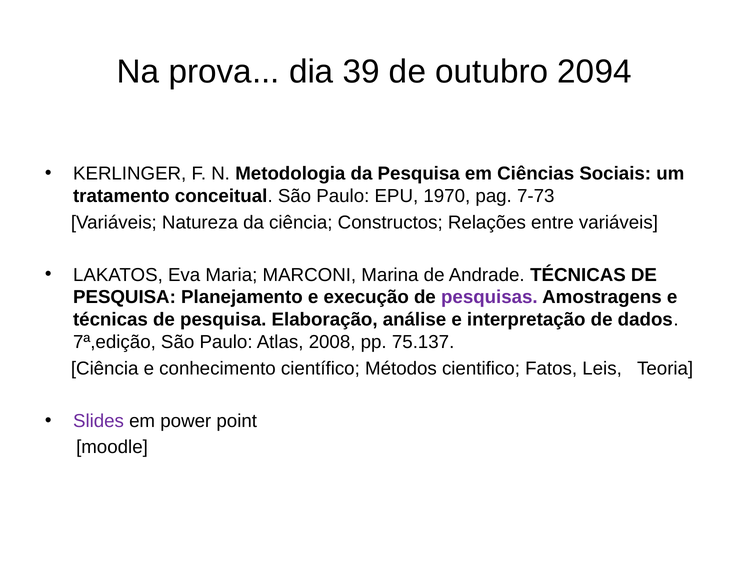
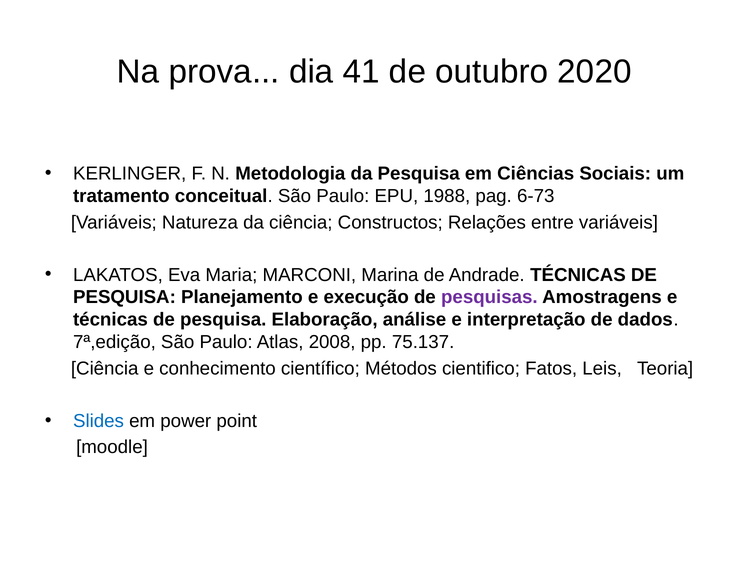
39: 39 -> 41
2094: 2094 -> 2020
1970: 1970 -> 1988
7-73: 7-73 -> 6-73
Slides colour: purple -> blue
